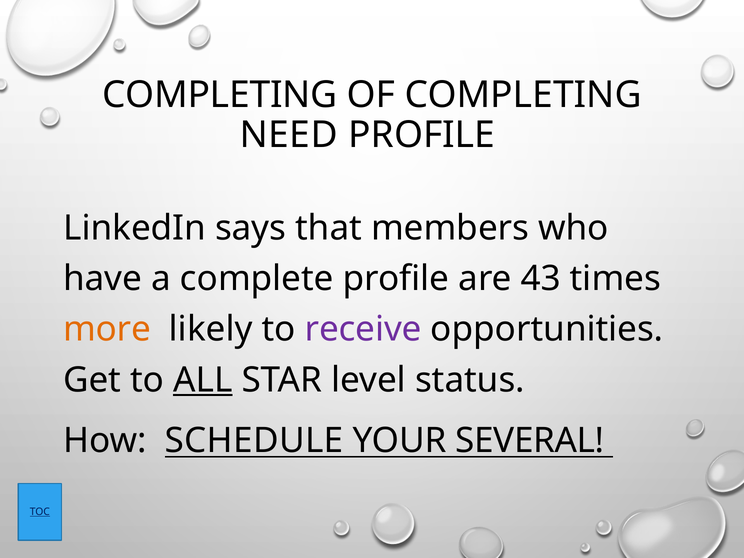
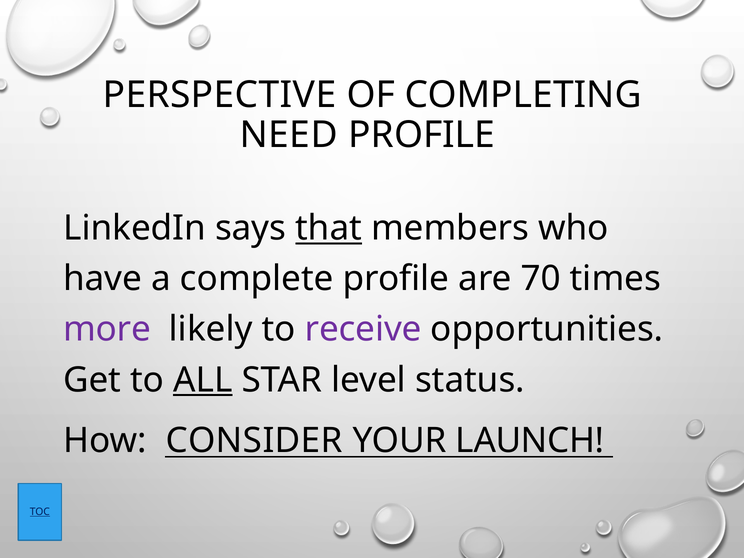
COMPLETING at (220, 95): COMPLETING -> PERSPECTIVE
that underline: none -> present
43: 43 -> 70
more colour: orange -> purple
SCHEDULE: SCHEDULE -> CONSIDER
SEVERAL: SEVERAL -> LAUNCH
